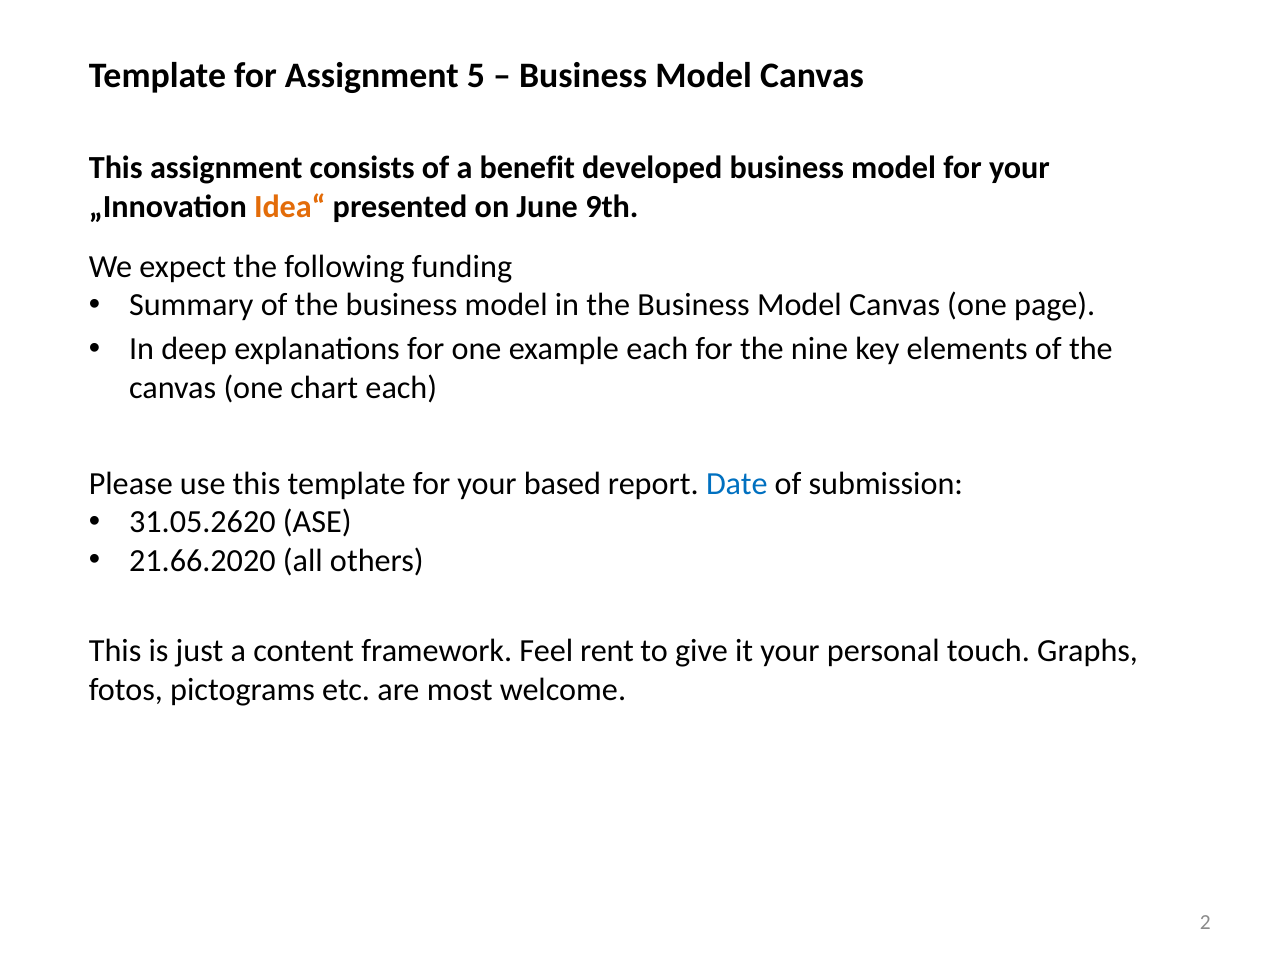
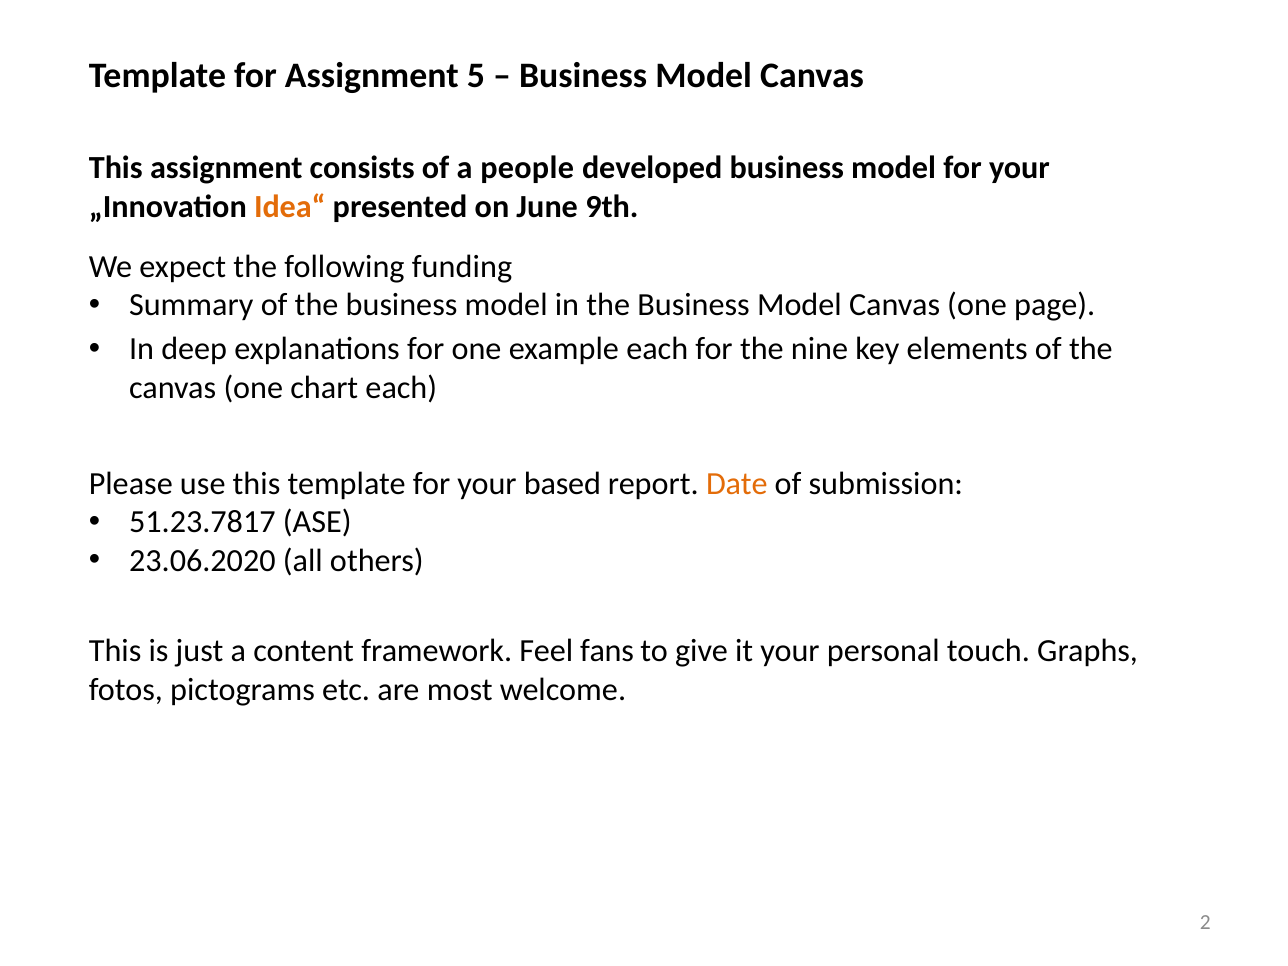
benefit: benefit -> people
Date colour: blue -> orange
31.05.2620: 31.05.2620 -> 51.23.7817
21.66.2020: 21.66.2020 -> 23.06.2020
rent: rent -> fans
